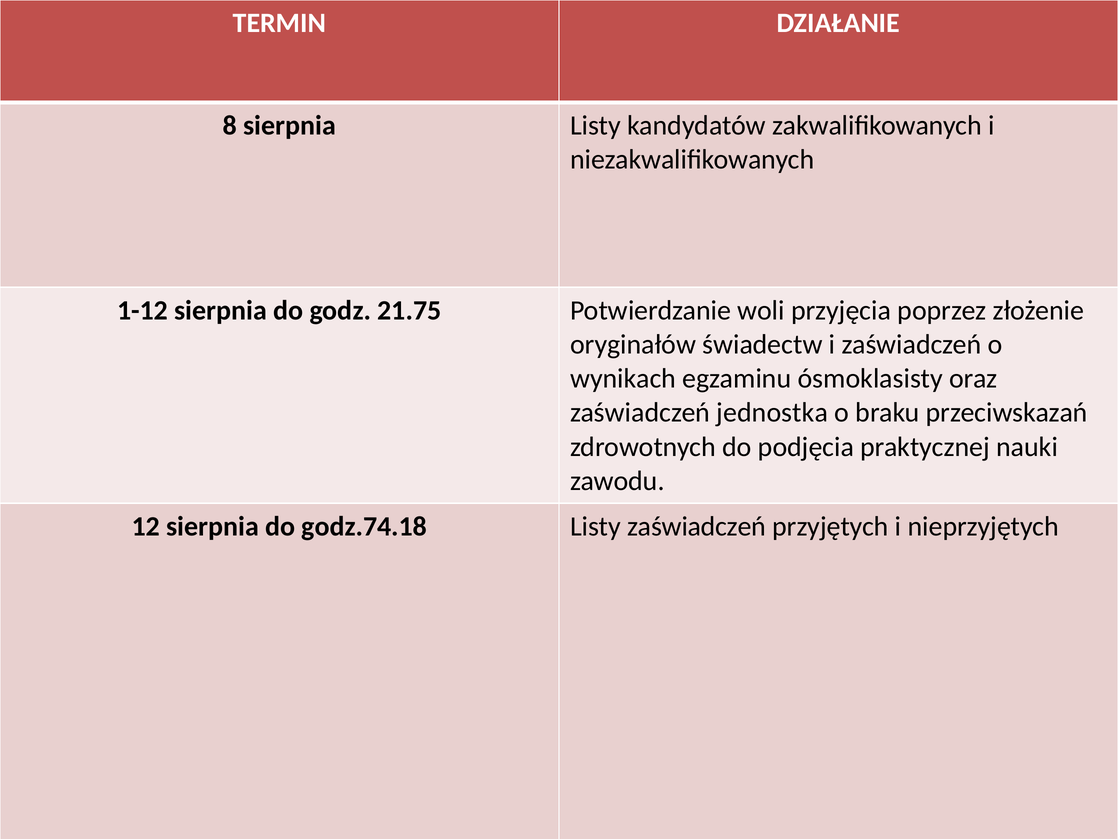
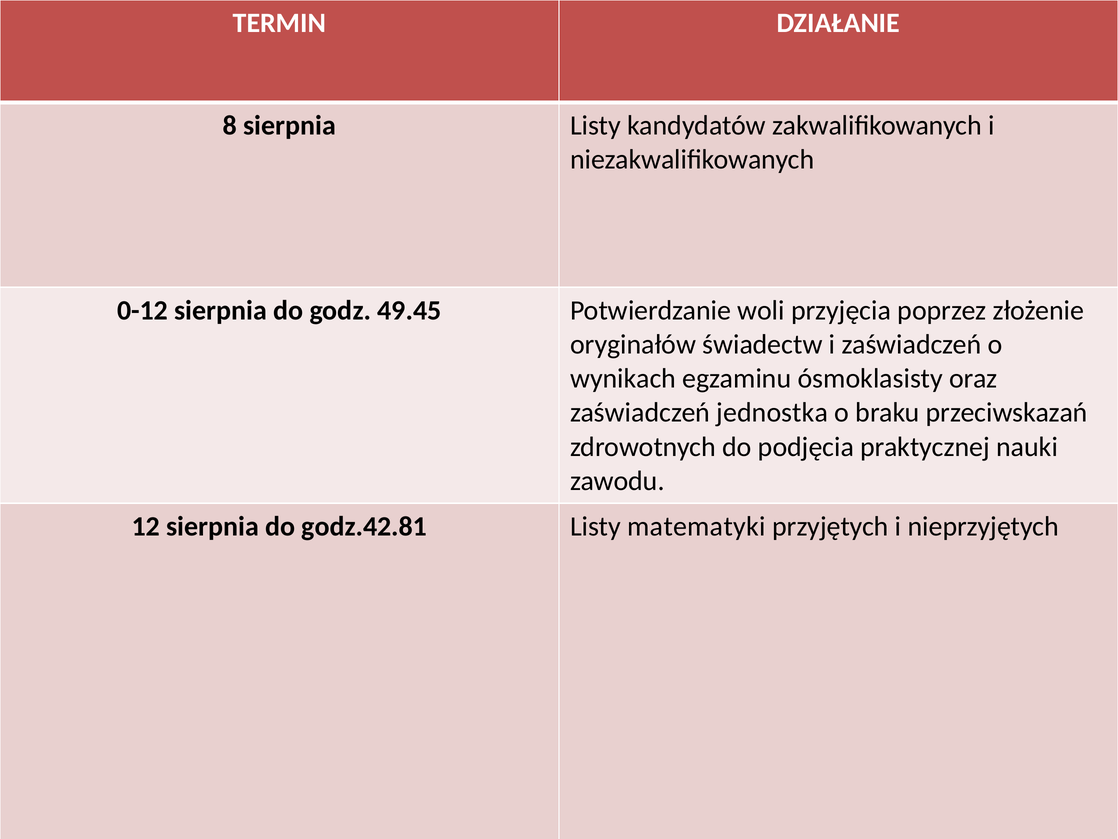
1-12: 1-12 -> 0-12
21.75: 21.75 -> 49.45
godz.74.18: godz.74.18 -> godz.42.81
Listy zaświadczeń: zaświadczeń -> matematyki
